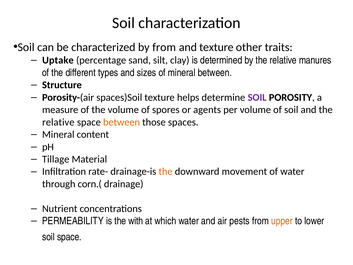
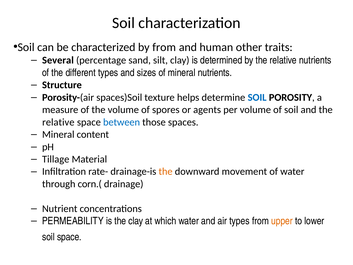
and texture: texture -> human
Uptake: Uptake -> Several
relative manures: manures -> nutrients
mineral between: between -> nutrients
SOIL at (257, 97) colour: purple -> blue
between at (122, 122) colour: orange -> blue
the with: with -> clay
air pests: pests -> types
